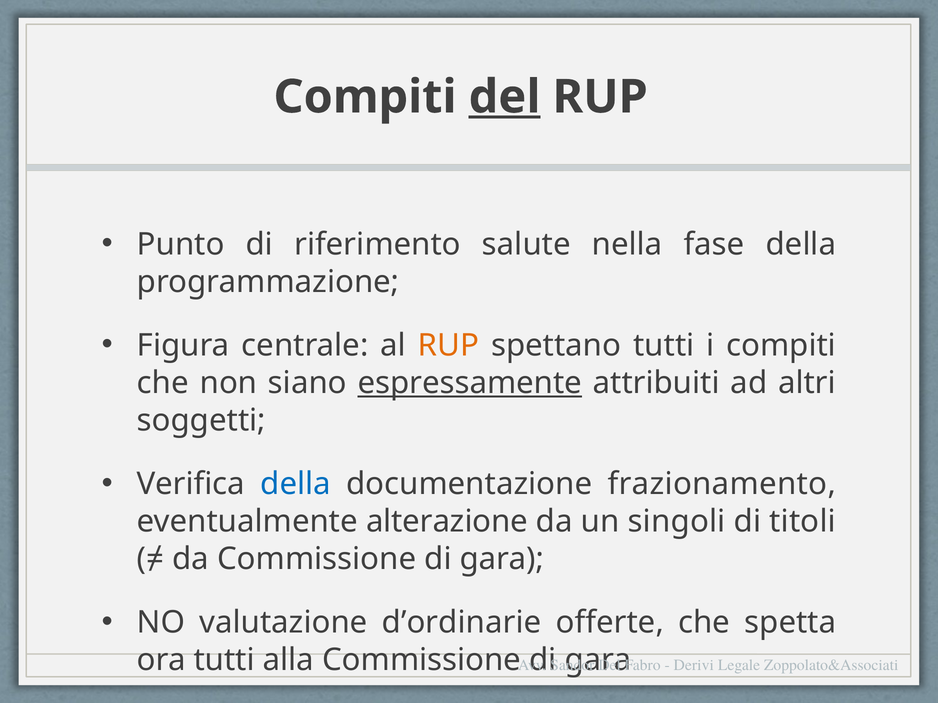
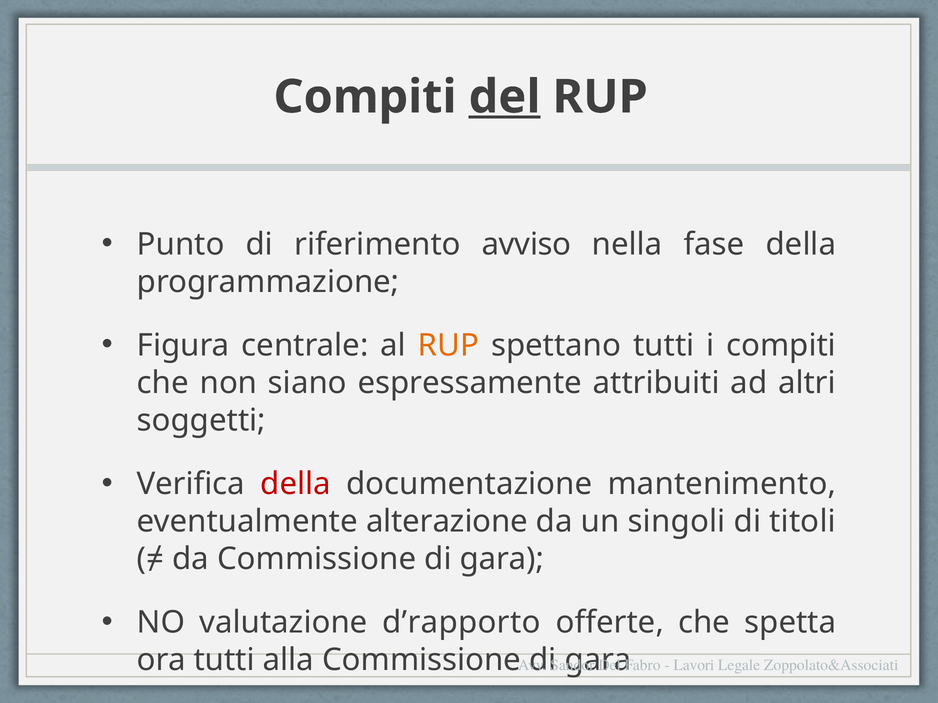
salute: salute -> avviso
espressamente underline: present -> none
della at (296, 484) colour: blue -> red
frazionamento: frazionamento -> mantenimento
d’ordinarie: d’ordinarie -> d’rapporto
Derivi: Derivi -> Lavori
